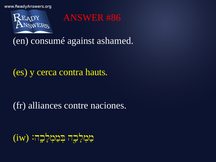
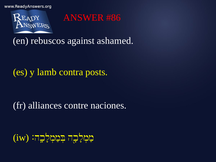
consumé: consumé -> rebuscos
cerca: cerca -> lamb
hauts: hauts -> posts
